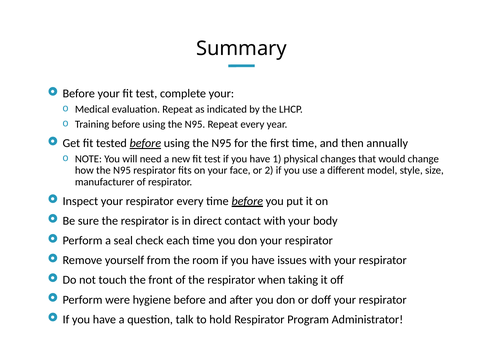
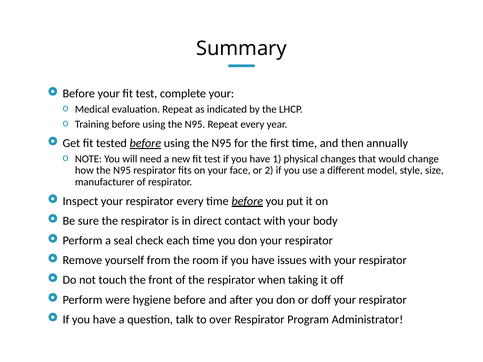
hold: hold -> over
